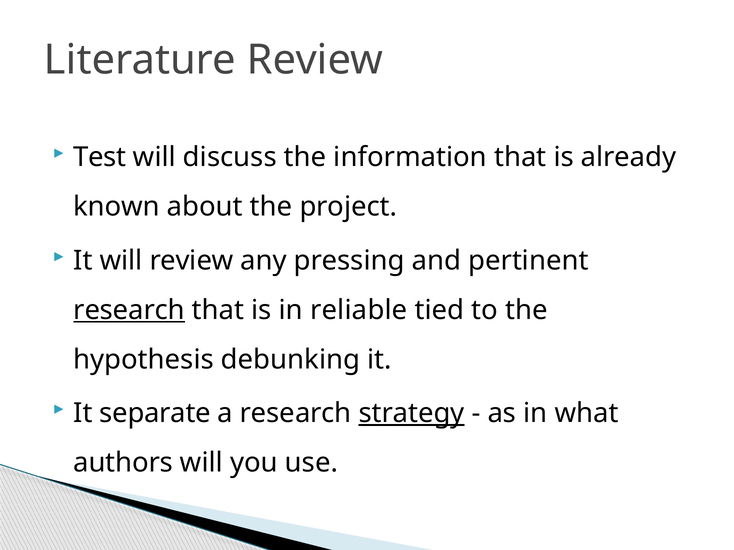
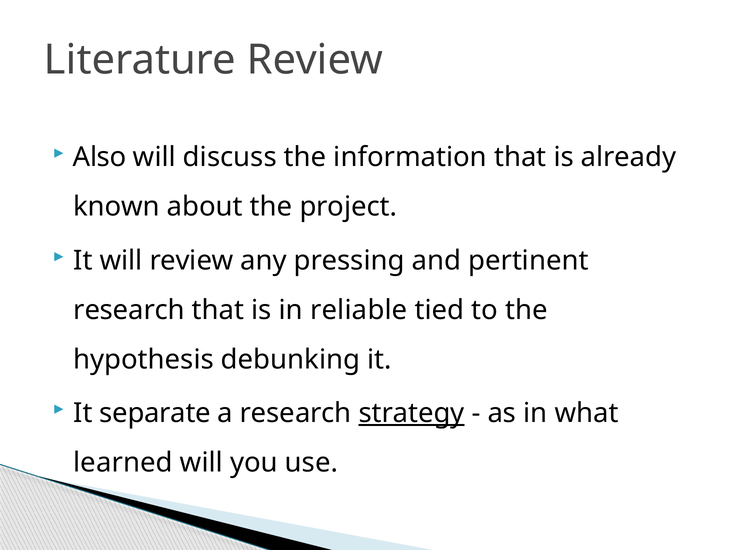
Test: Test -> Also
research at (129, 310) underline: present -> none
authors: authors -> learned
